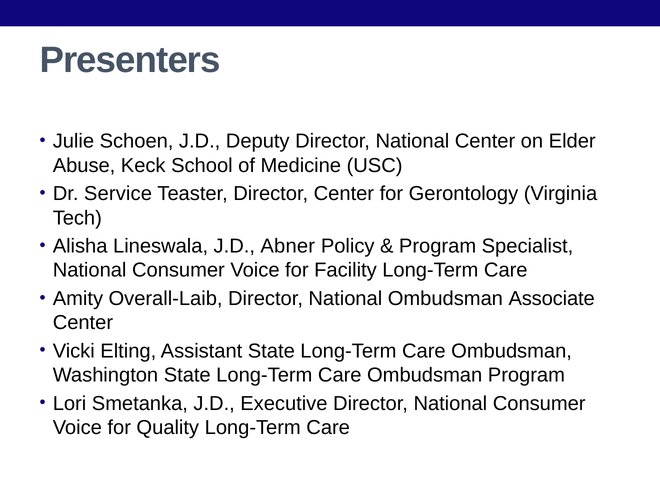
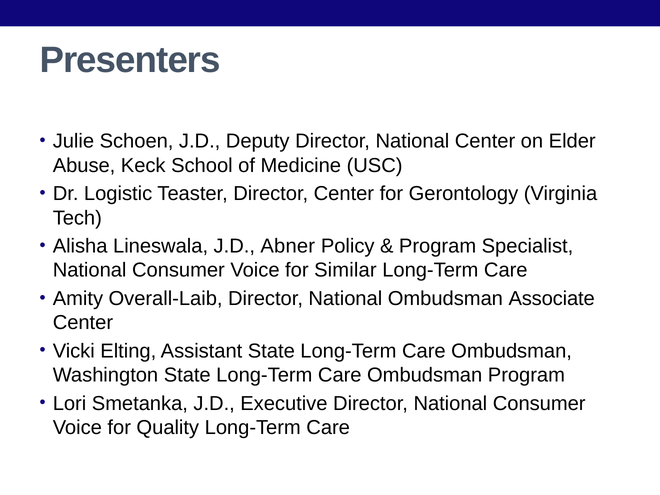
Service: Service -> Logistic
Facility: Facility -> Similar
